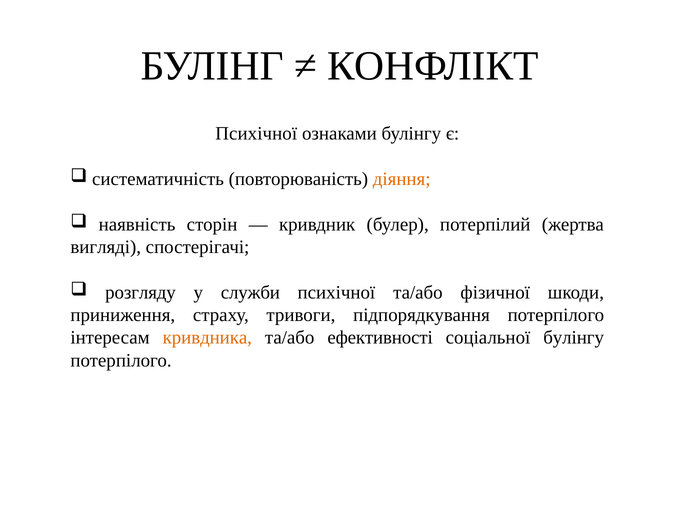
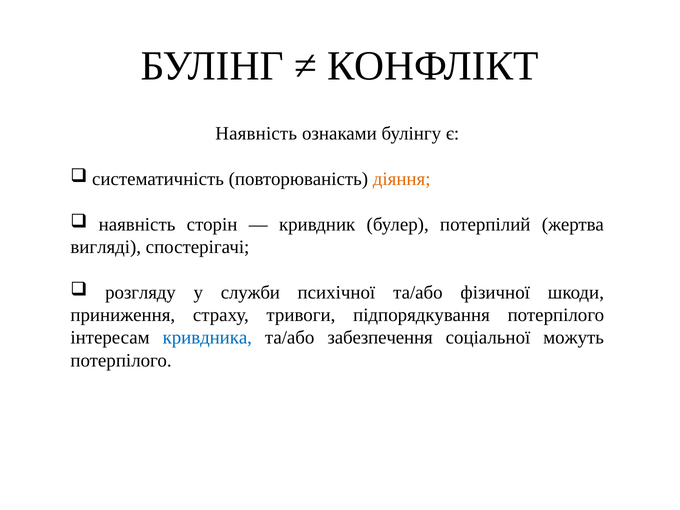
Психічної at (256, 134): Психічної -> Наявність
кривдника colour: orange -> blue
ефективності: ефективності -> забезпечення
соціальної булінгу: булінгу -> можуть
